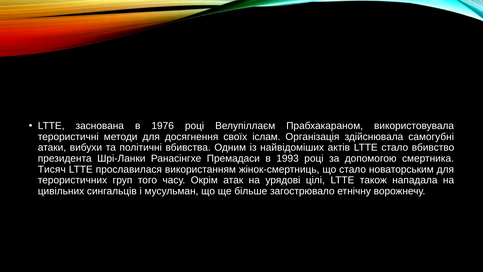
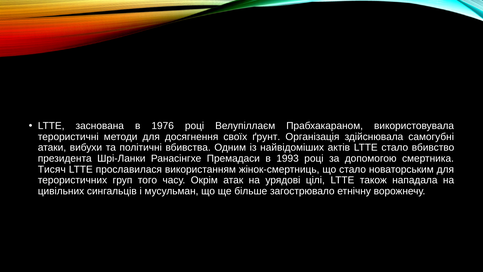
іслам: іслам -> ґрунт
